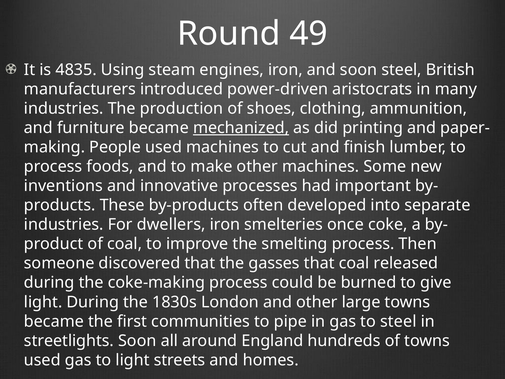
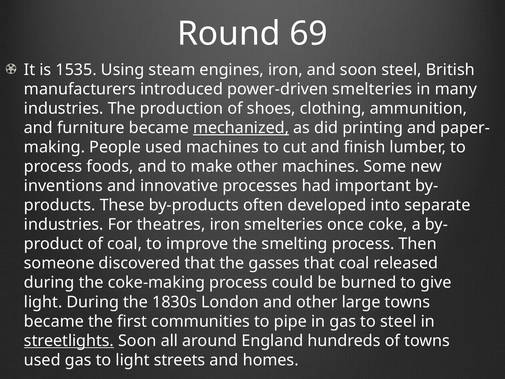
49: 49 -> 69
4835: 4835 -> 1535
power-driven aristocrats: aristocrats -> smelteries
dwellers: dwellers -> theatres
streetlights underline: none -> present
